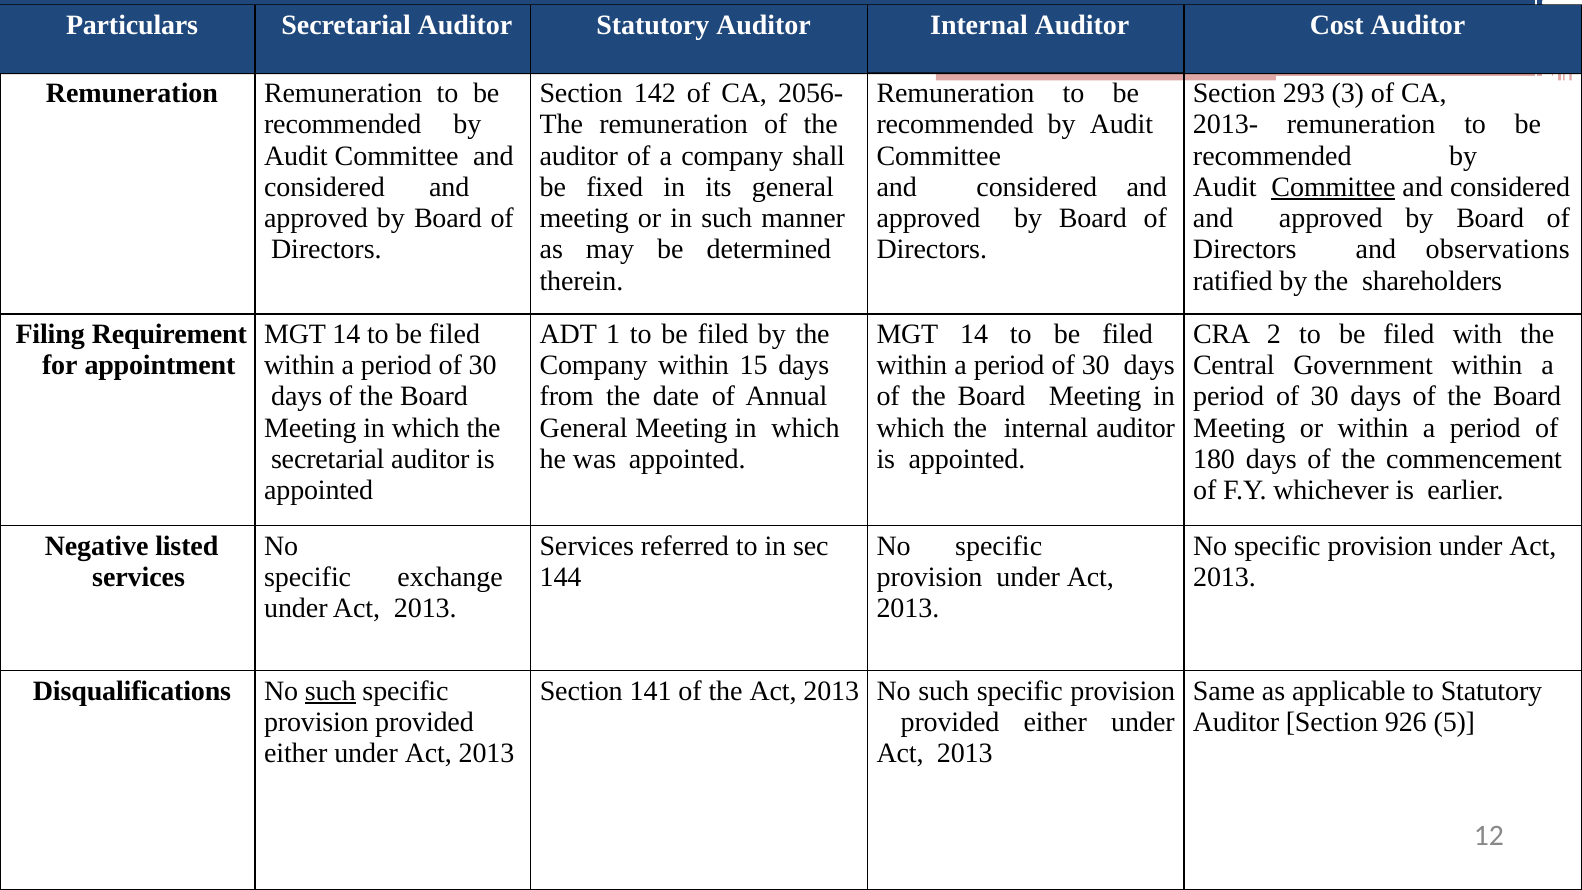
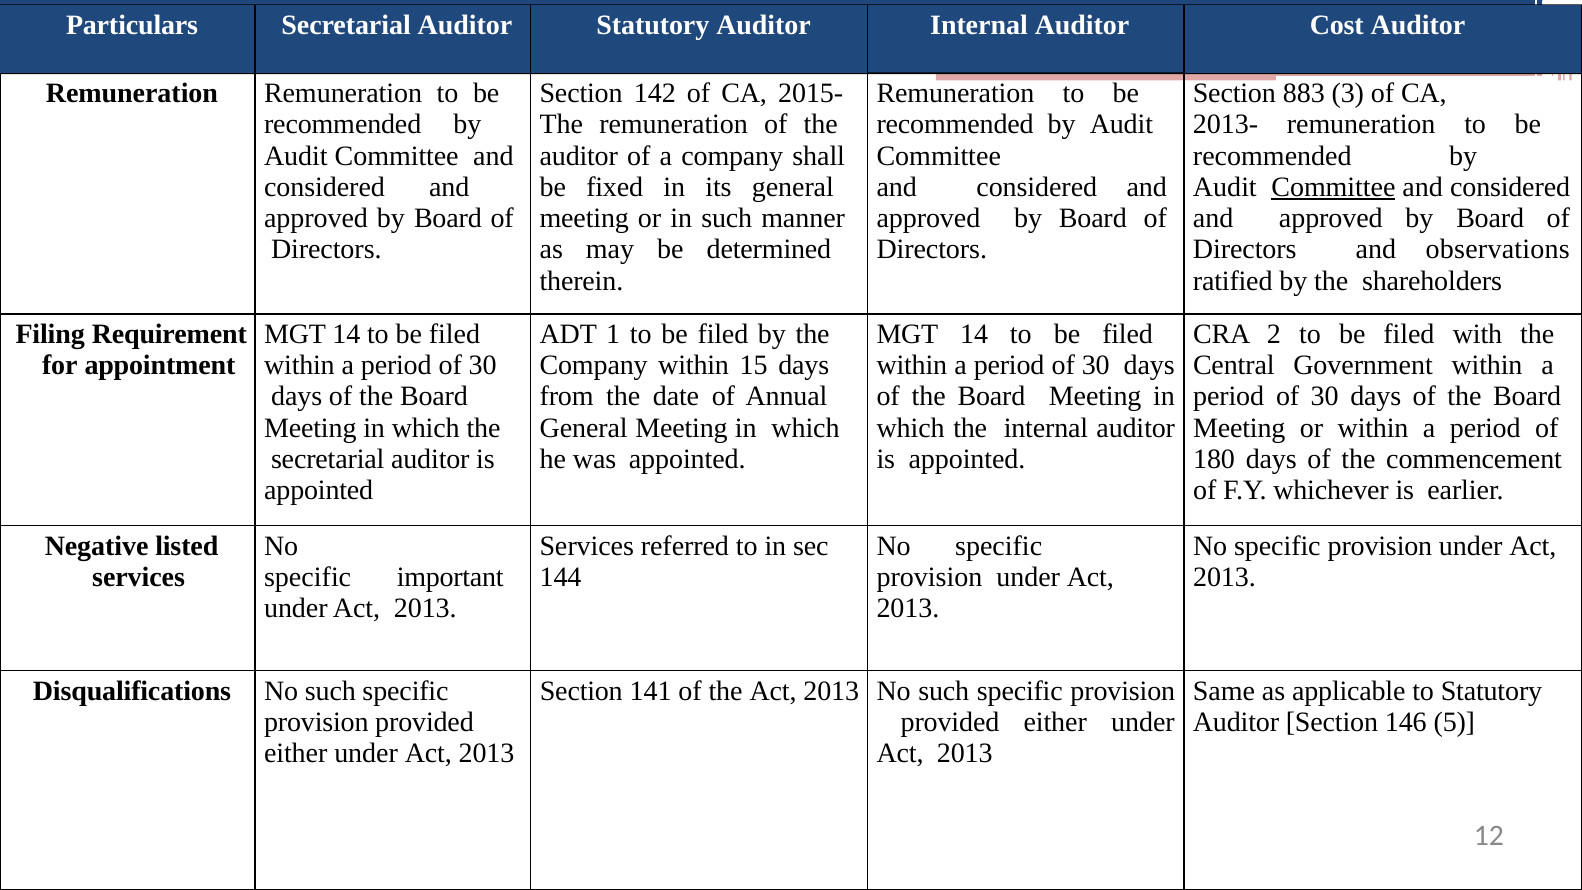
2056-: 2056- -> 2015-
293: 293 -> 883
exchange: exchange -> important
such at (330, 691) underline: present -> none
926: 926 -> 146
